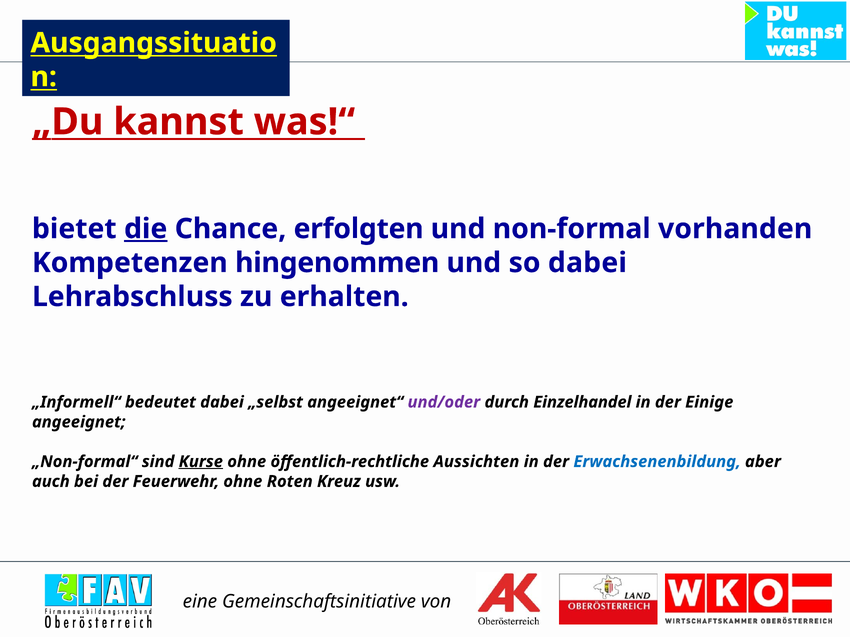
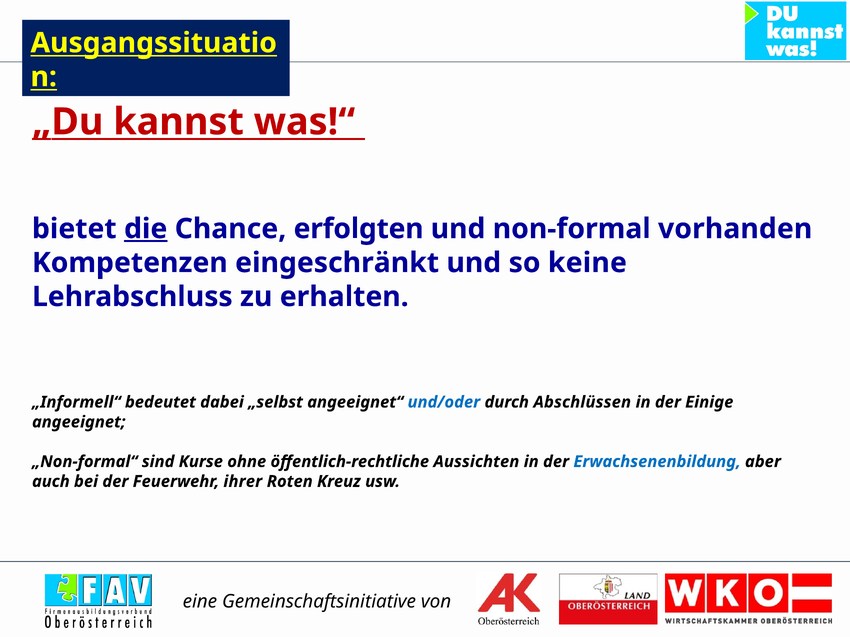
hingenommen: hingenommen -> eingeschränkt
so dabei: dabei -> keine
und/oder colour: purple -> blue
Einzelhandel: Einzelhandel -> Abschlüssen
Kurse underline: present -> none
Feuerwehr ohne: ohne -> ihrer
